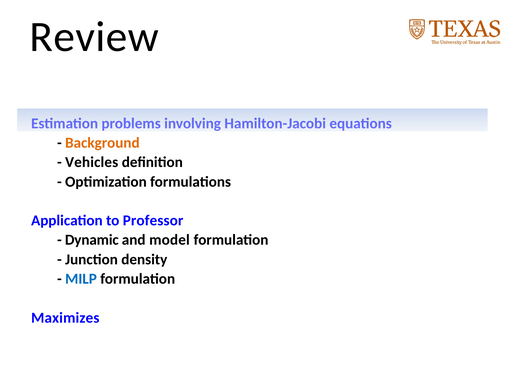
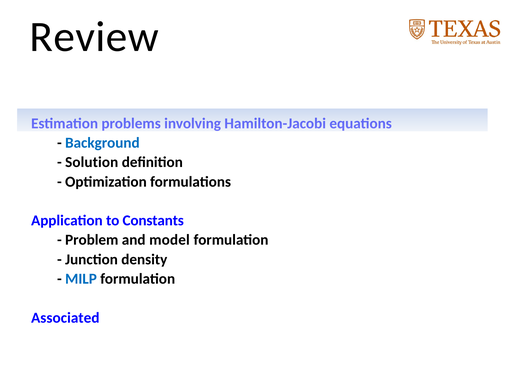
Background colour: orange -> blue
Vehicles: Vehicles -> Solution
Professor: Professor -> Constants
Dynamic: Dynamic -> Problem
Maximizes: Maximizes -> Associated
